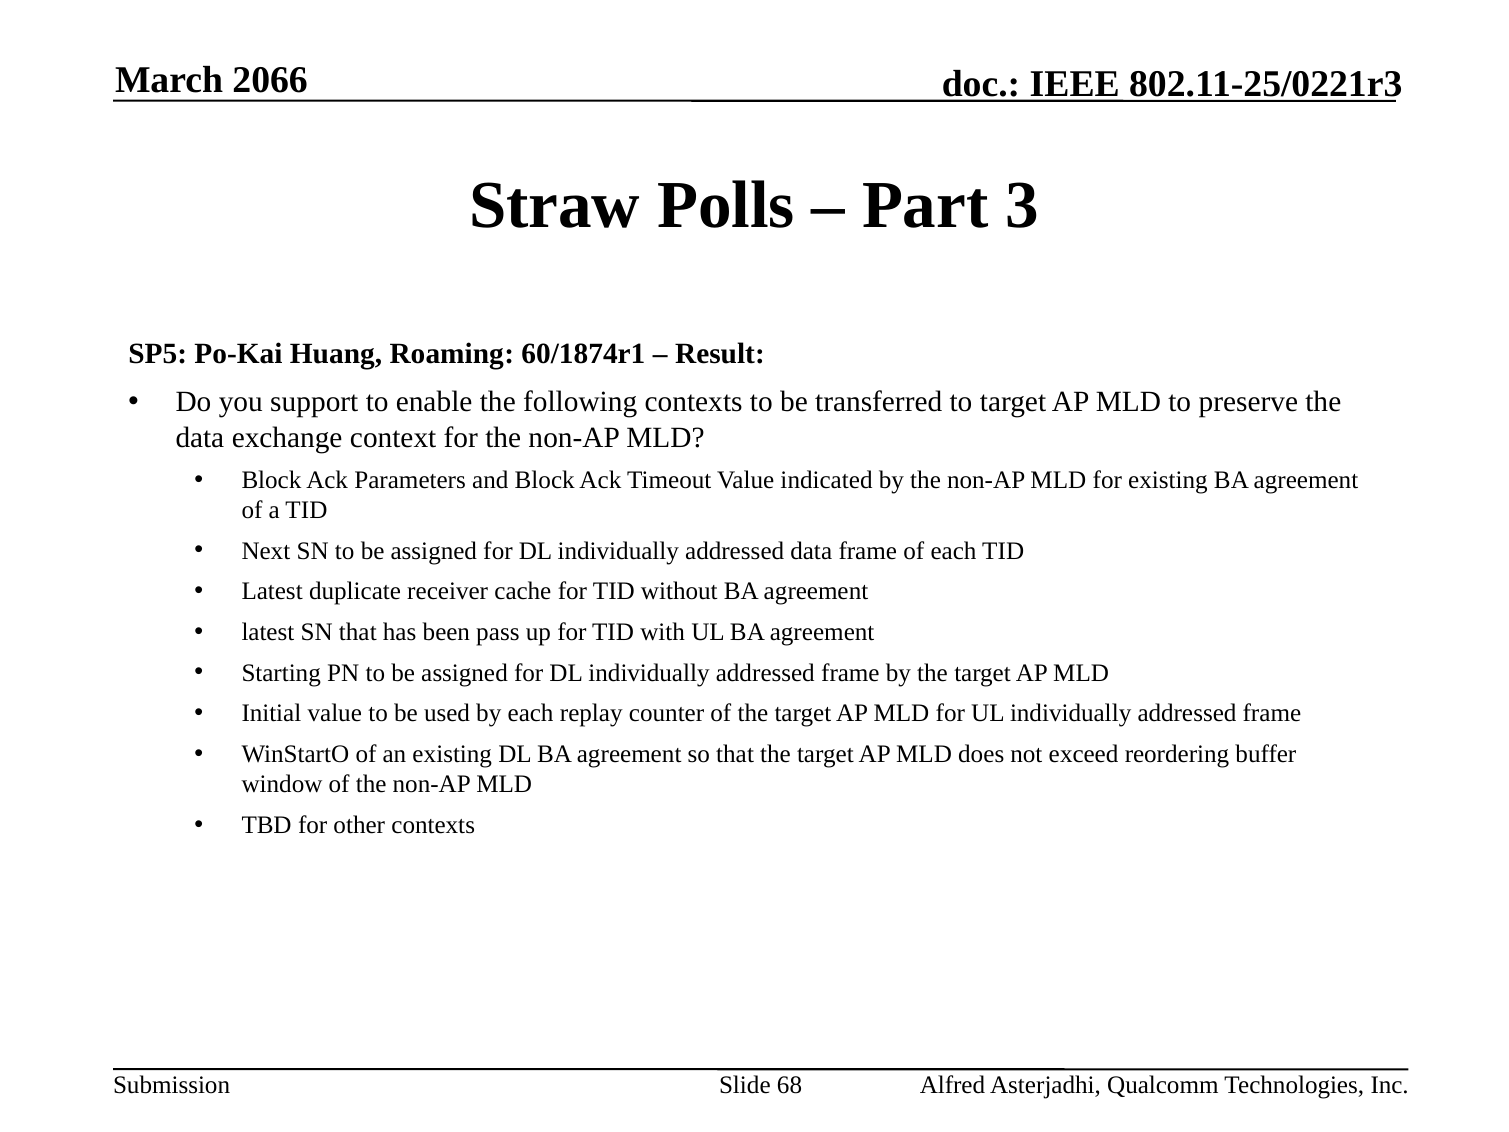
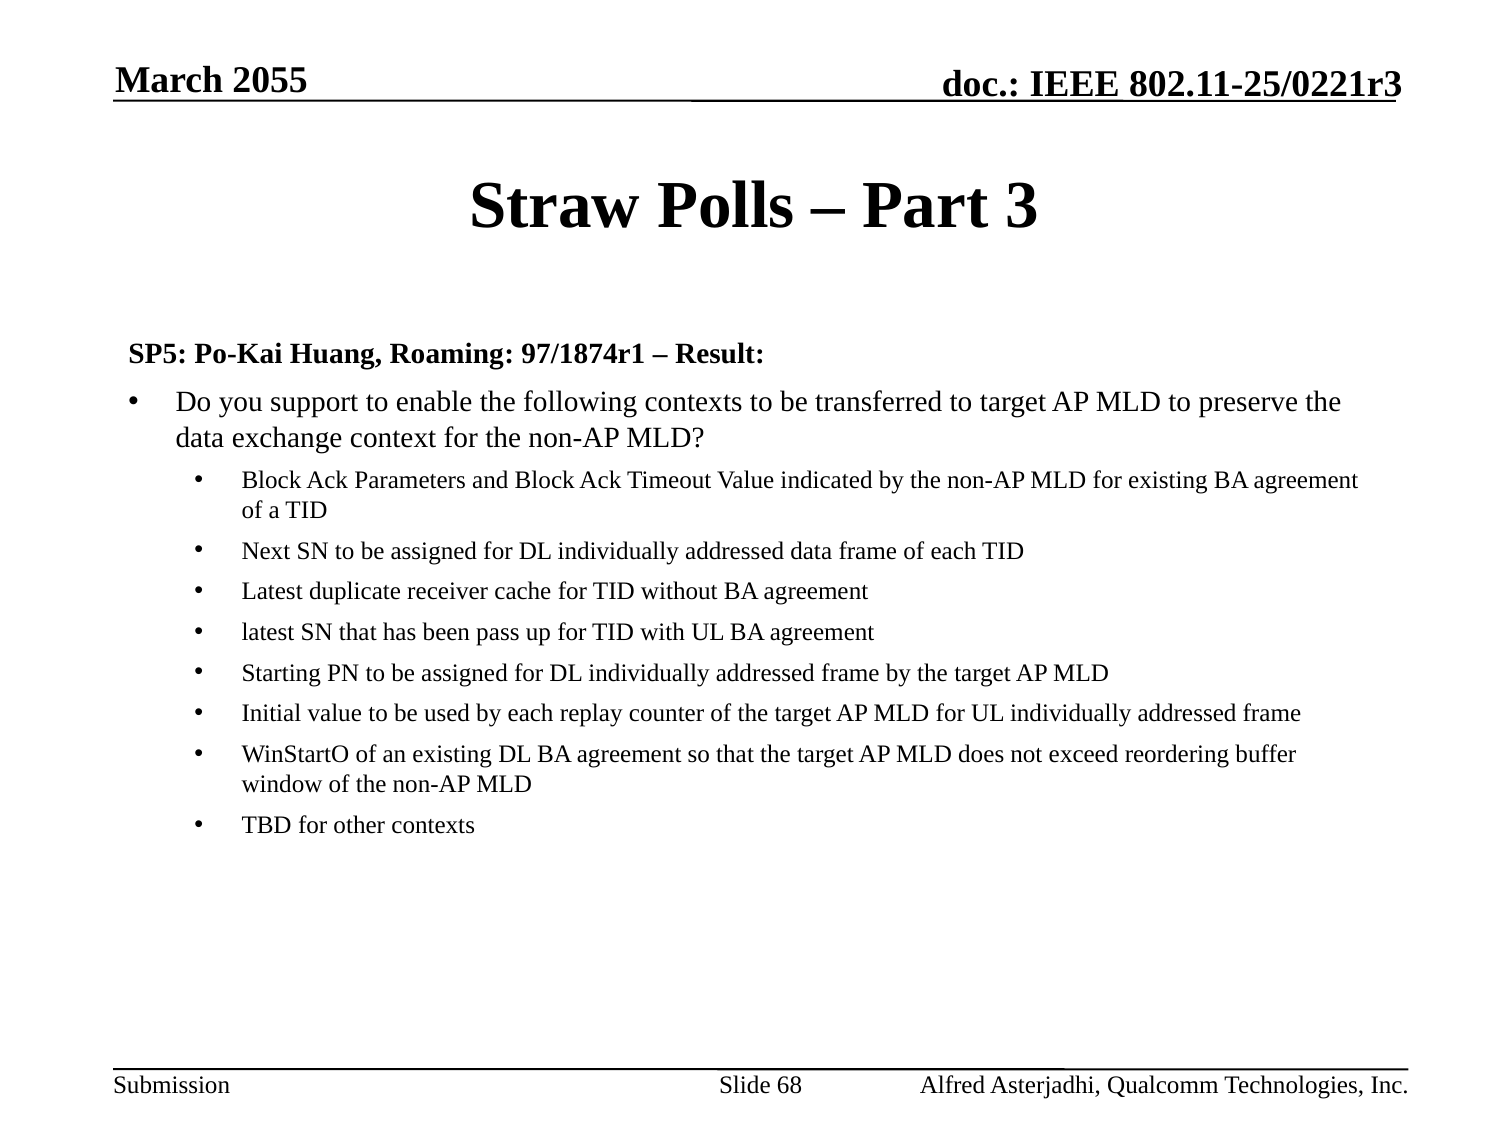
2066: 2066 -> 2055
60/1874r1: 60/1874r1 -> 97/1874r1
